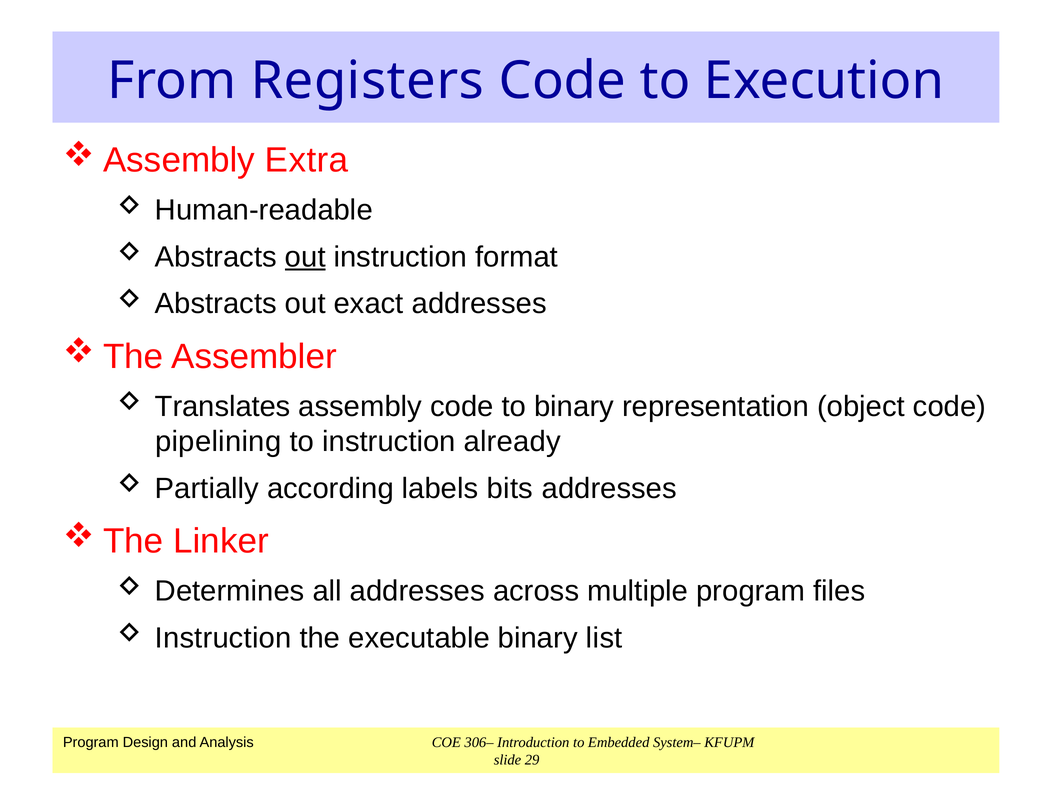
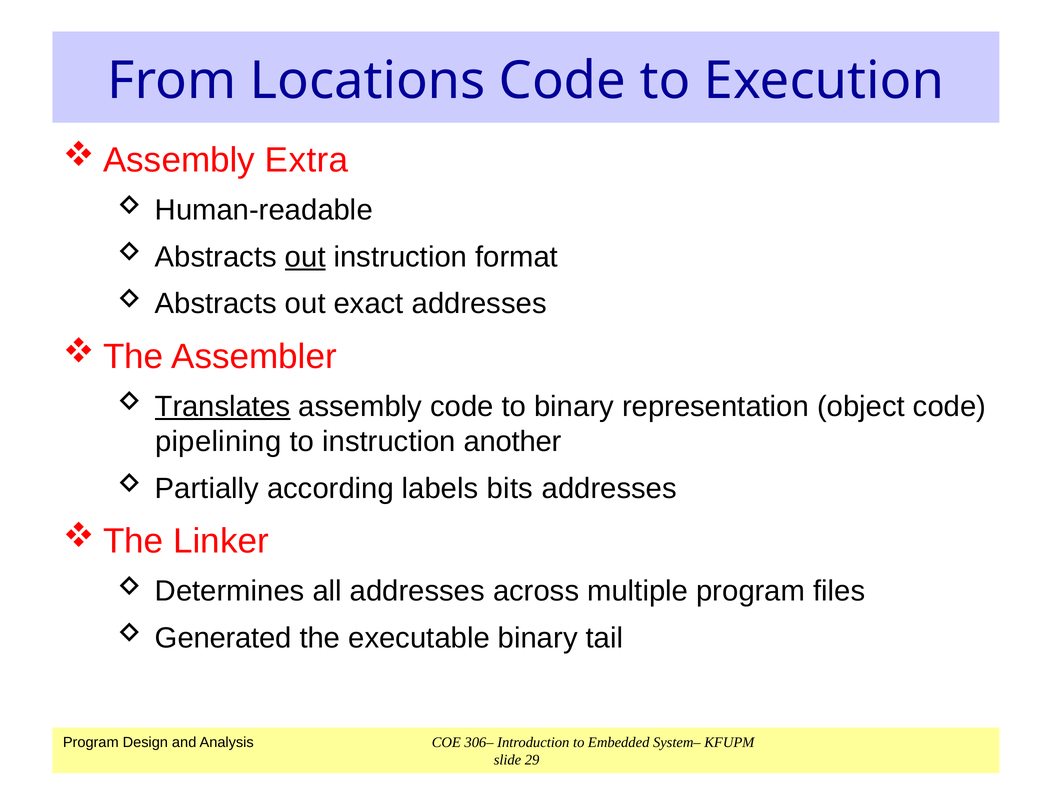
Registers: Registers -> Locations
Translates underline: none -> present
already: already -> another
Instruction at (223, 638): Instruction -> Generated
list: list -> tail
